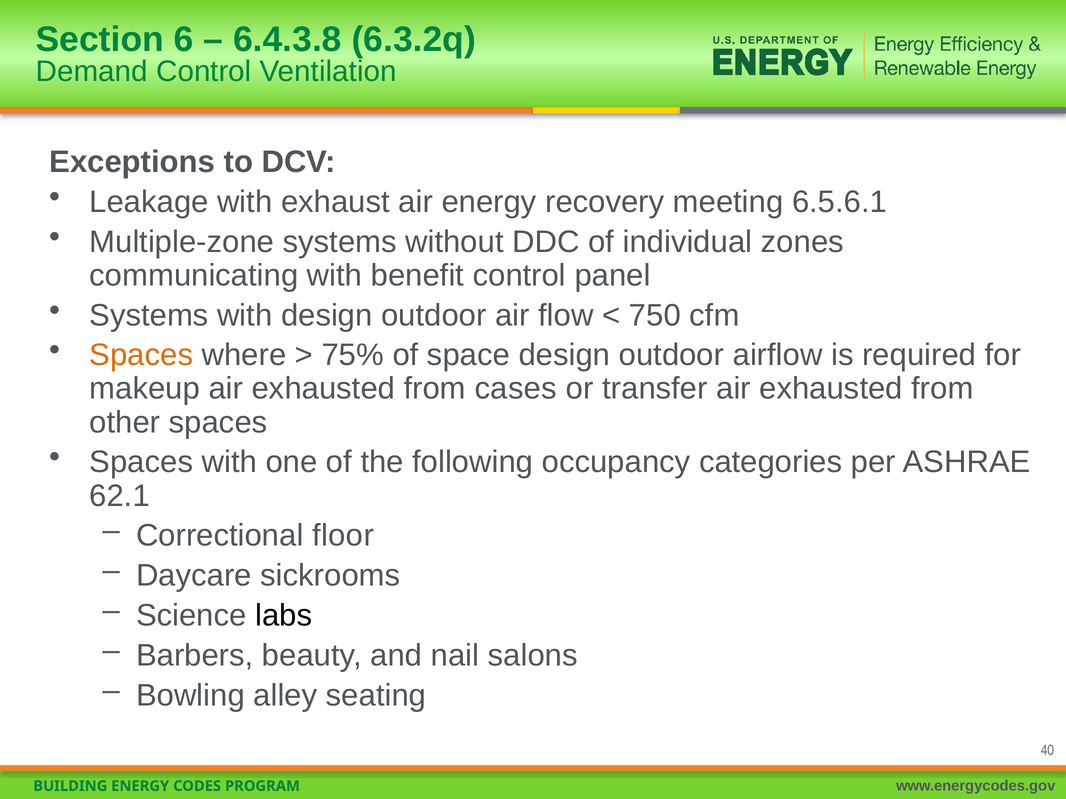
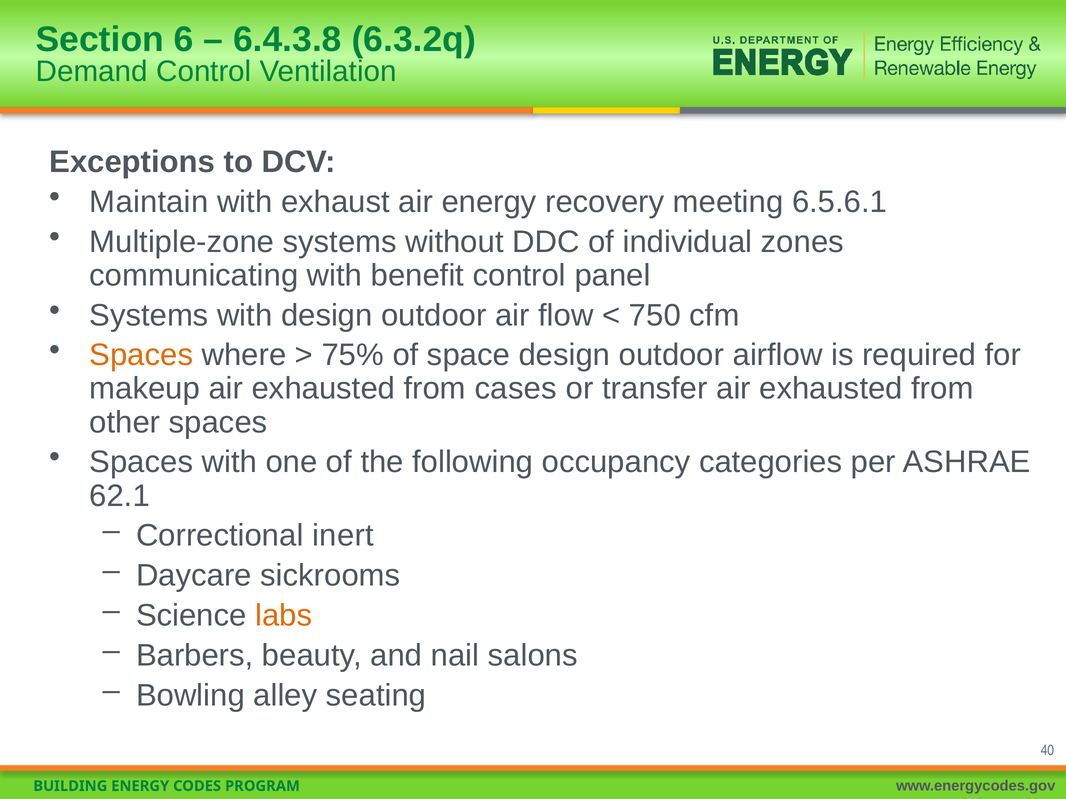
Leakage: Leakage -> Maintain
floor: floor -> inert
labs colour: black -> orange
